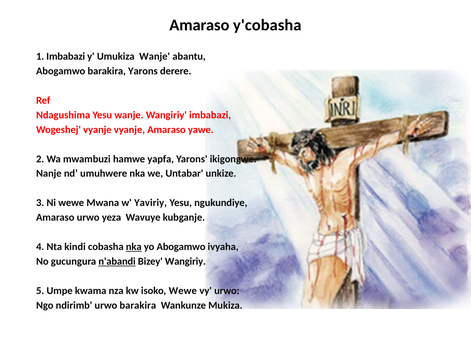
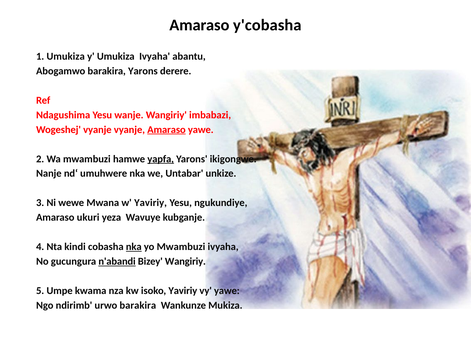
1 Imbabazi: Imbabazi -> Umukiza
Umukiza Wanje: Wanje -> Ivyaha
Amaraso at (166, 130) underline: none -> present
yapfa underline: none -> present
Amaraso urwo: urwo -> ukuri
yo Abogamwo: Abogamwo -> Mwambuzi
isoko Wewe: Wewe -> Yaviriy
vy urwo: urwo -> yawe
